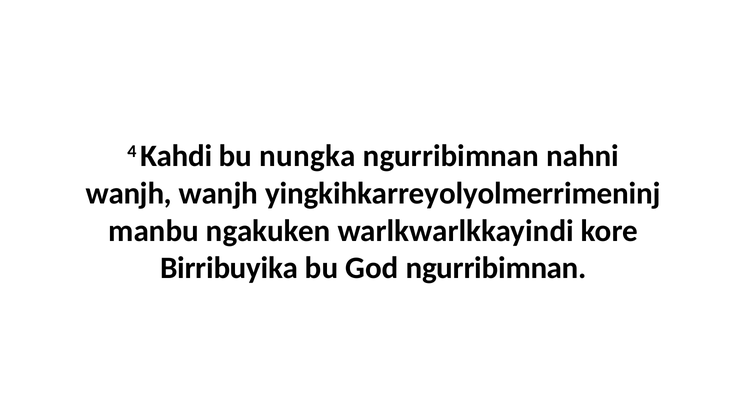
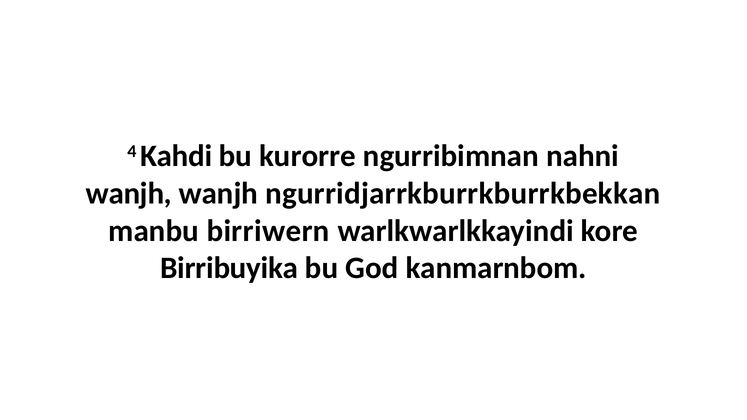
nungka: nungka -> kurorre
yingkihkarreyolyolmerrimeninj: yingkihkarreyolyolmerrimeninj -> ngurridjarrkburrkburrkbekkan
ngakuken: ngakuken -> birriwern
God ngurribimnan: ngurribimnan -> kanmarnbom
